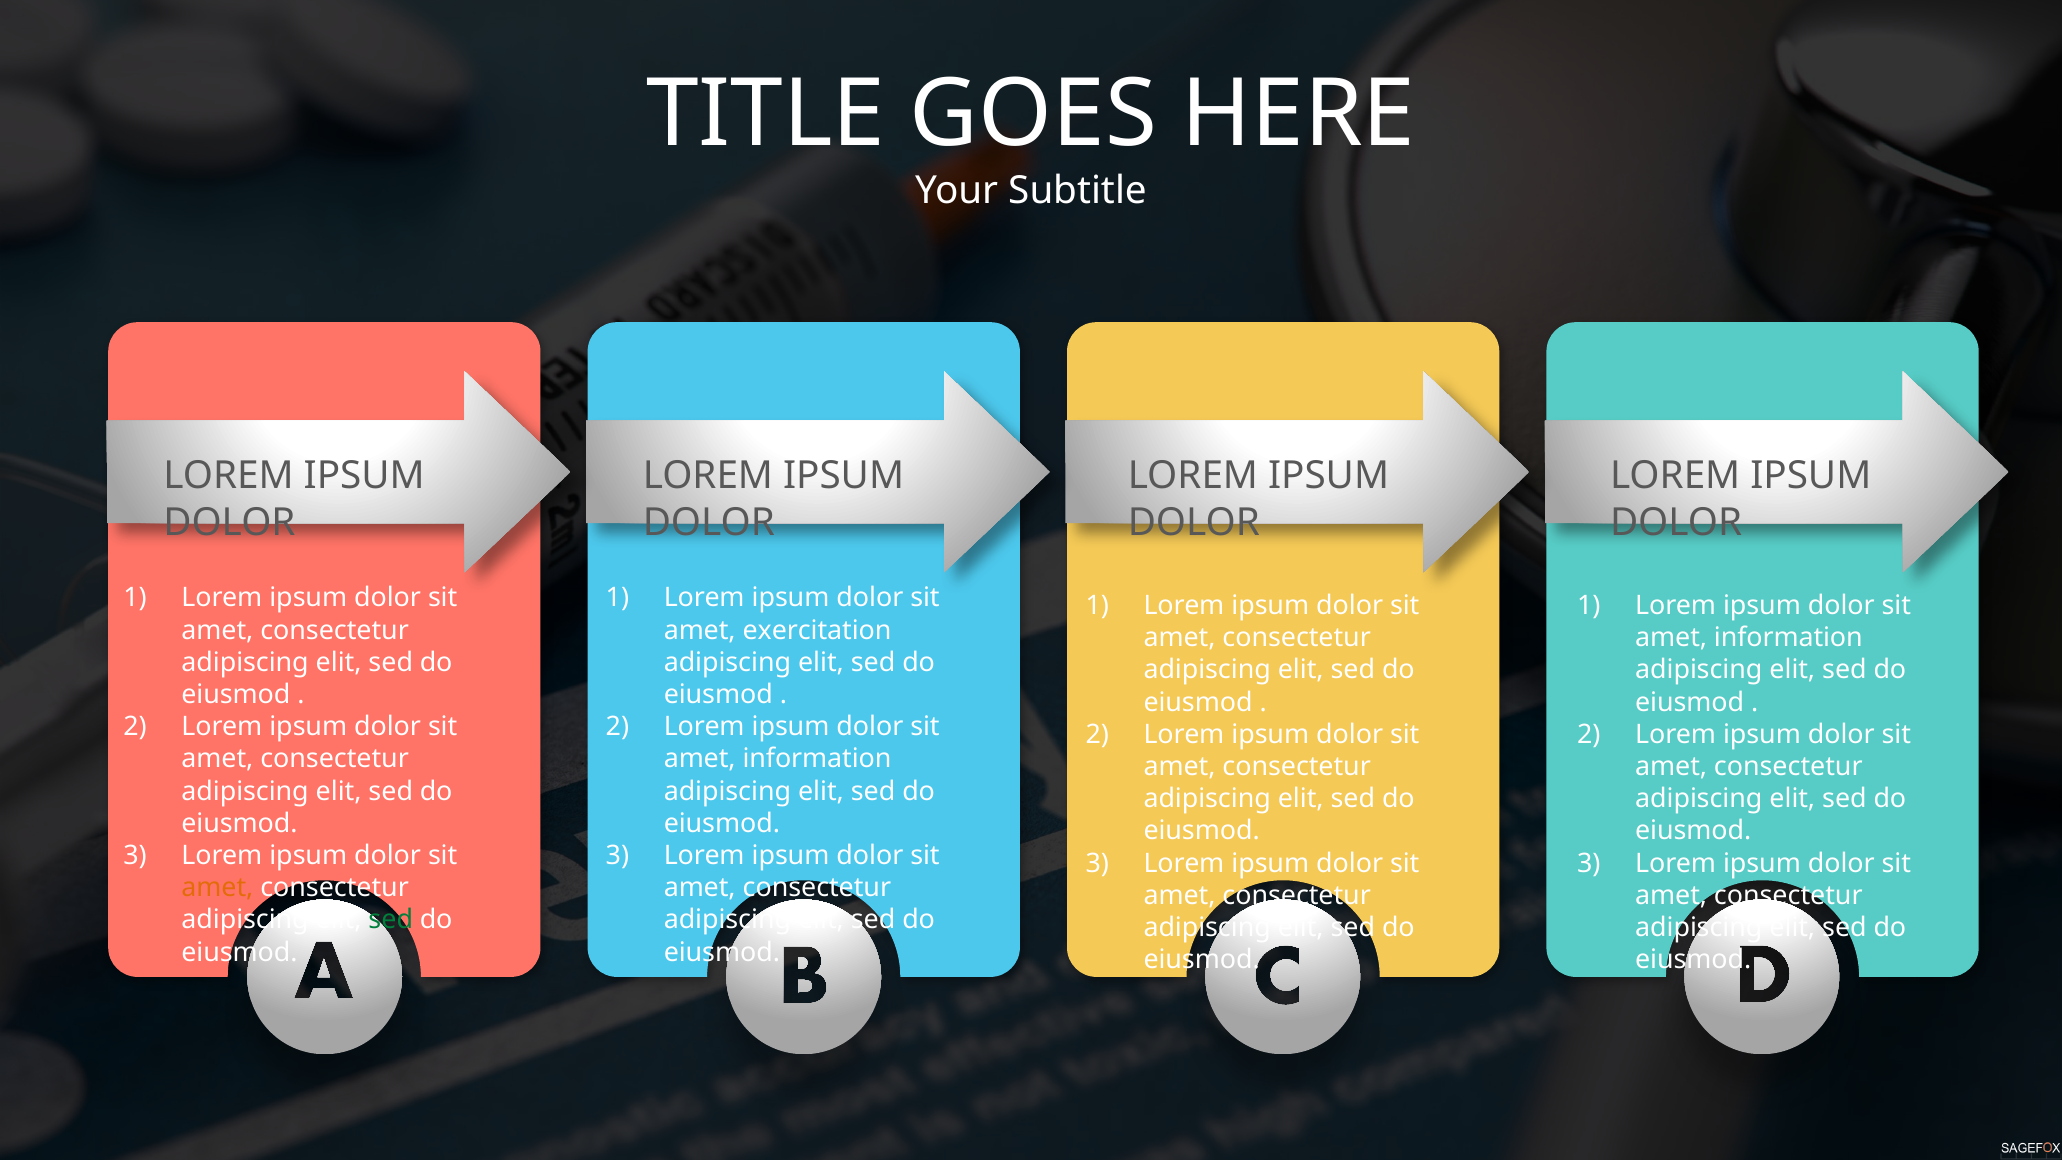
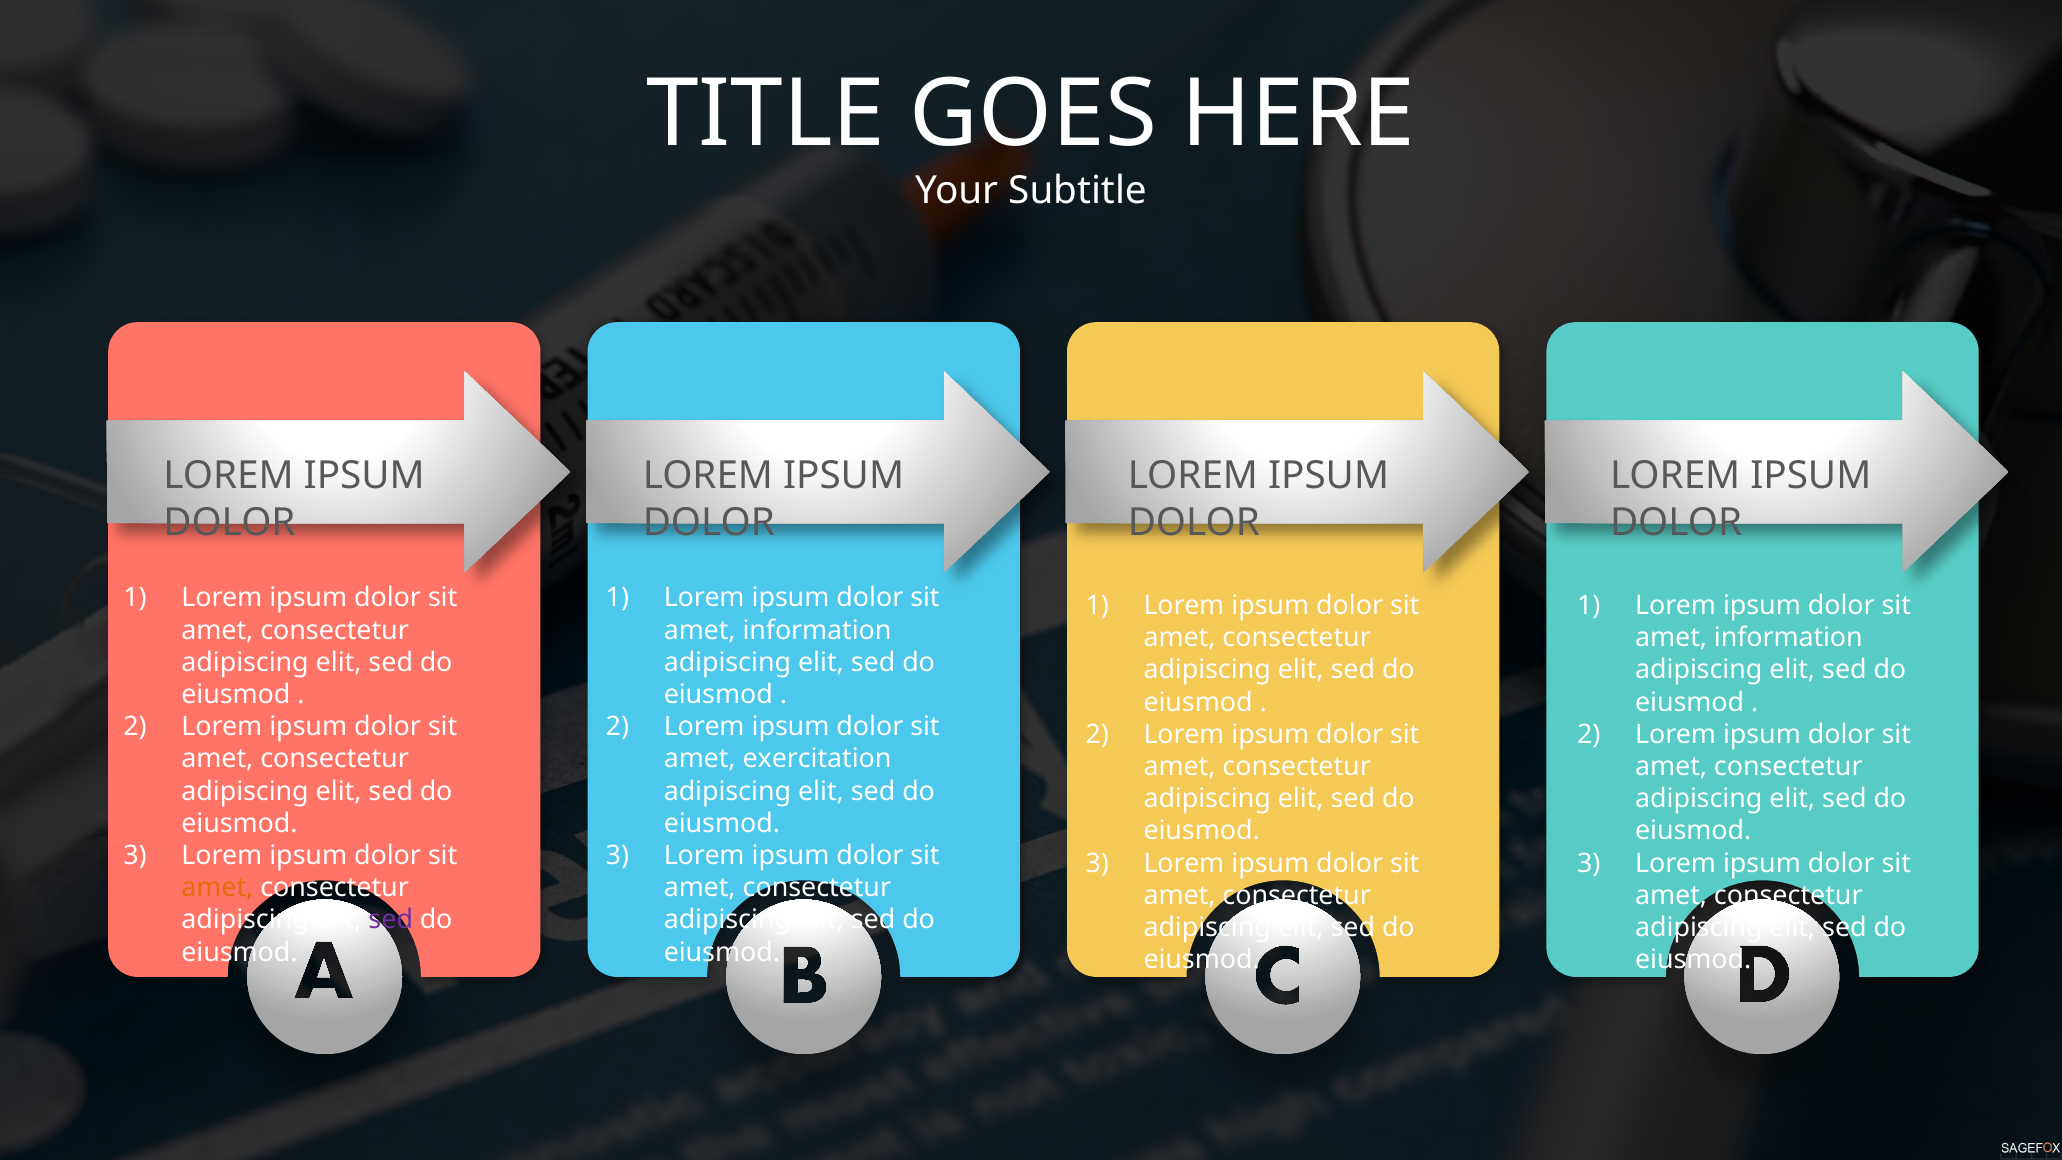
exercitation at (817, 630): exercitation -> information
information at (817, 759): information -> exercitation
sed at (391, 920) colour: green -> purple
